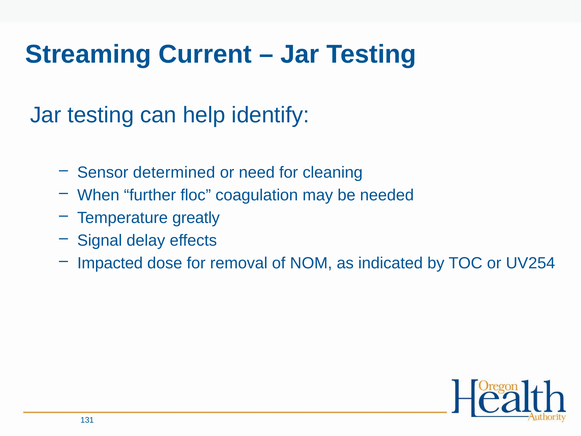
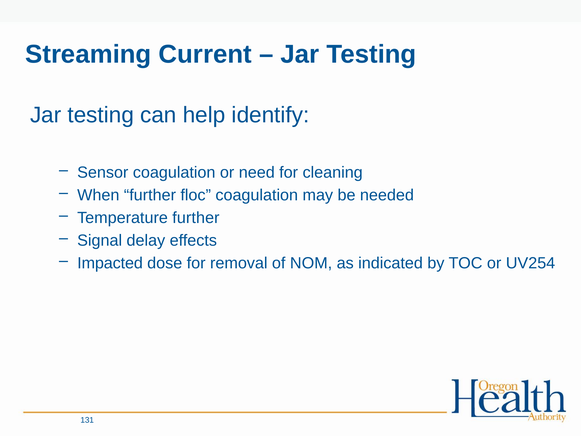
Sensor determined: determined -> coagulation
Temperature greatly: greatly -> further
